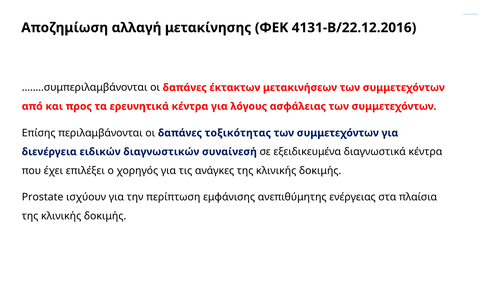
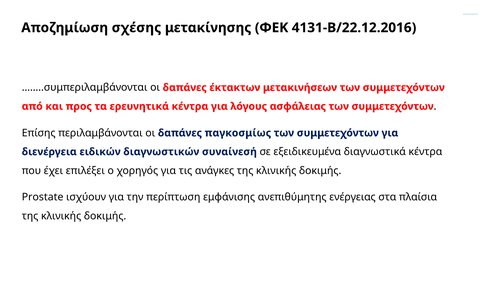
αλλαγή: αλλαγή -> σχέσης
τοξικότητας: τοξικότητας -> παγκοσμίως
